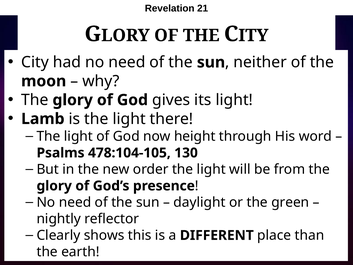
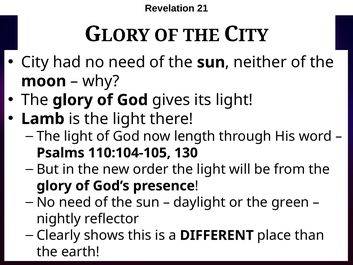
height: height -> length
478:104-105: 478:104-105 -> 110:104-105
